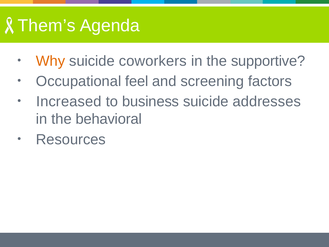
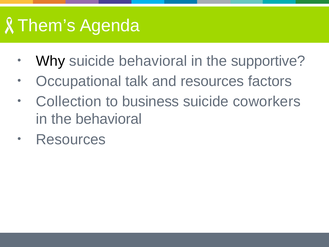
Why colour: orange -> black
suicide coworkers: coworkers -> behavioral
feel: feel -> talk
and screening: screening -> resources
Increased: Increased -> Collection
addresses: addresses -> coworkers
